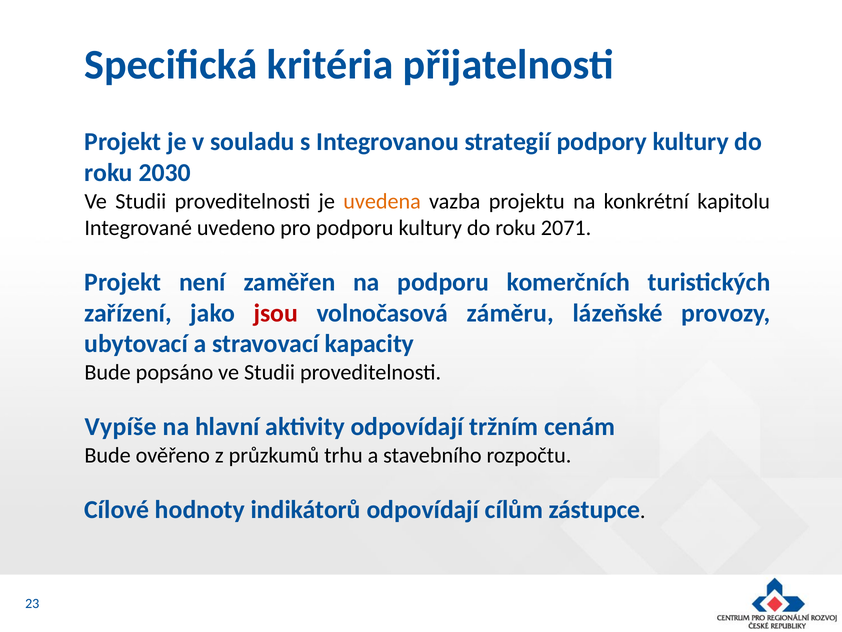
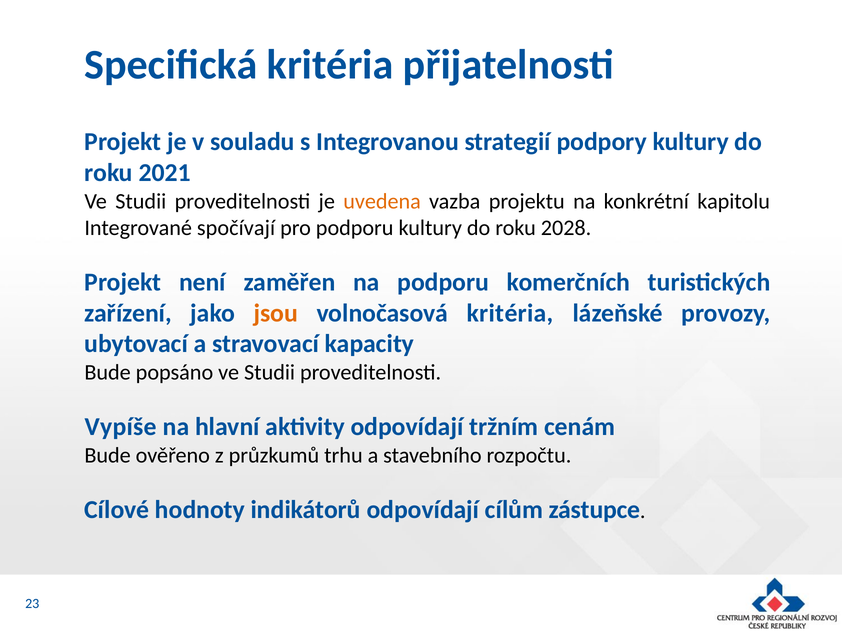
2030: 2030 -> 2021
uvedeno: uvedeno -> spočívají
2071: 2071 -> 2028
jsou colour: red -> orange
volnočasová záměru: záměru -> kritéria
